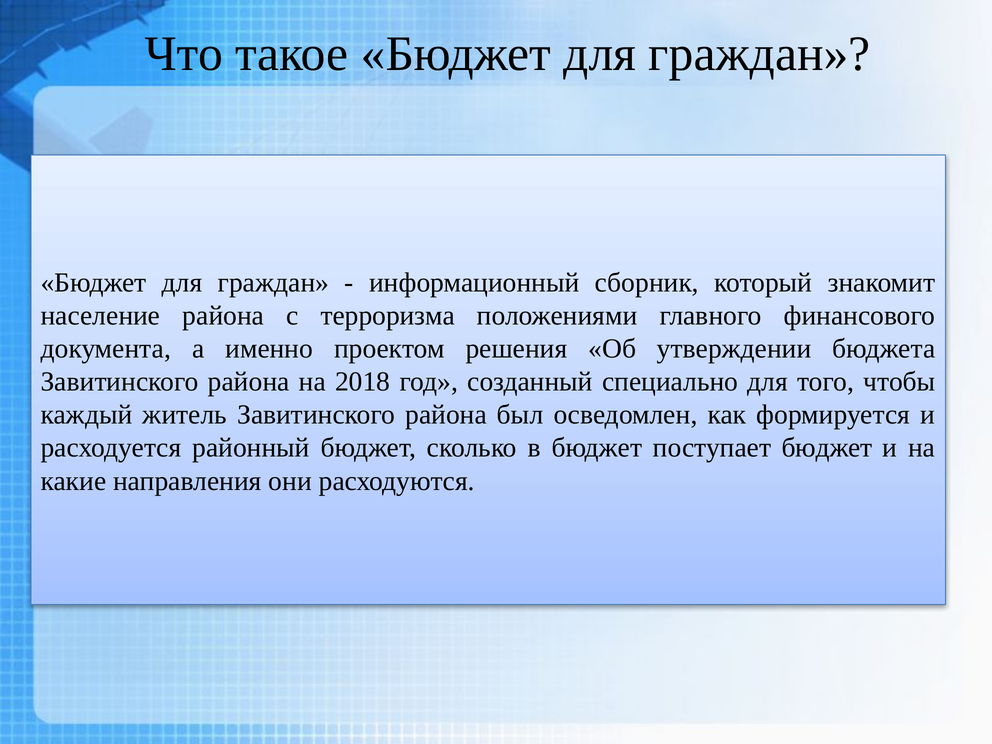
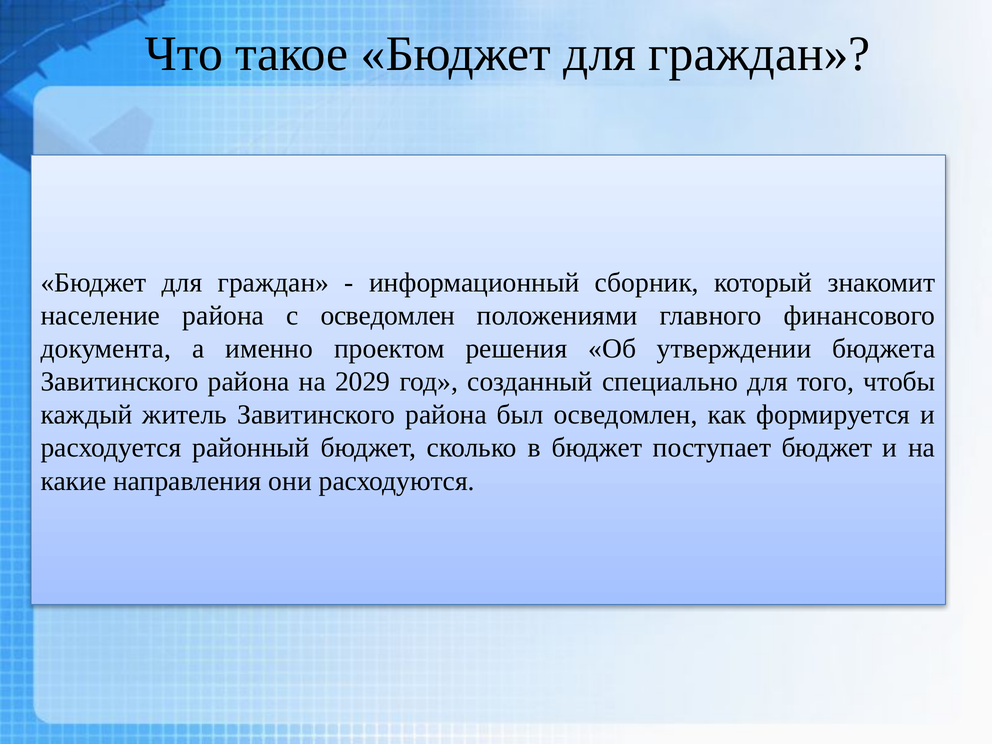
с терроризма: терроризма -> осведомлен
2018: 2018 -> 2029
